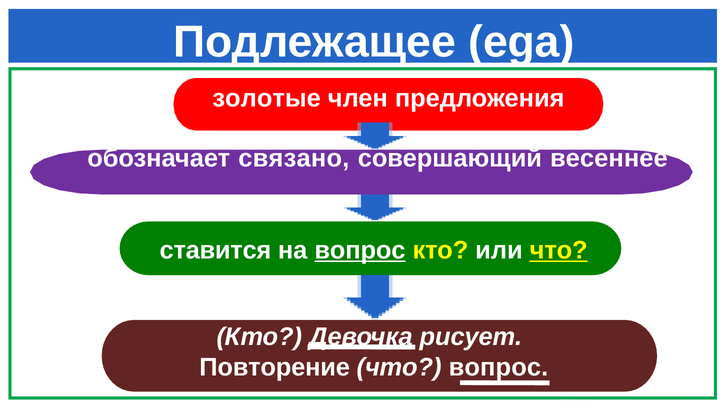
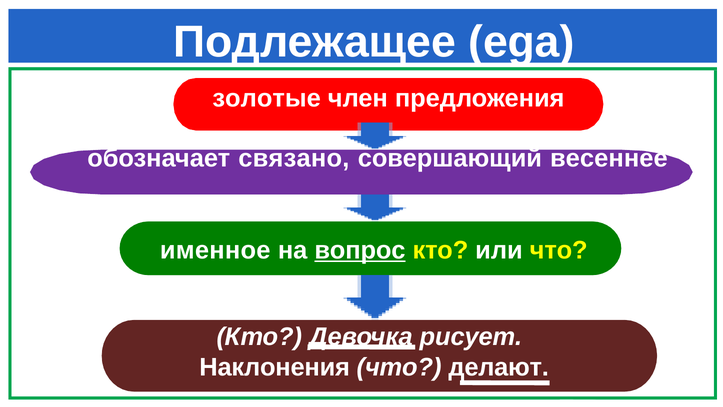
ставится: ставится -> именное
что at (559, 250) underline: present -> none
Повторение: Повторение -> Наклонения
что вопрос: вопрос -> делают
